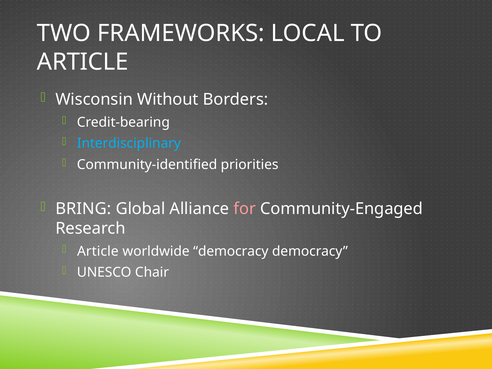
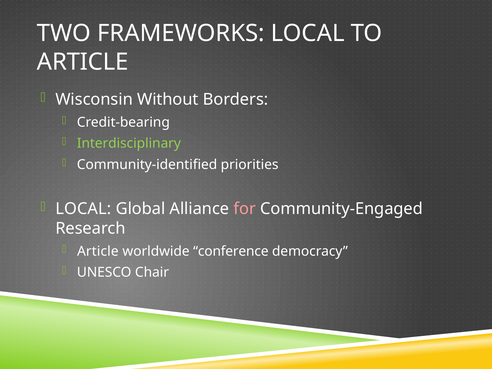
Interdisciplinary colour: light blue -> light green
BRING at (83, 209): BRING -> LOCAL
worldwide democracy: democracy -> conference
